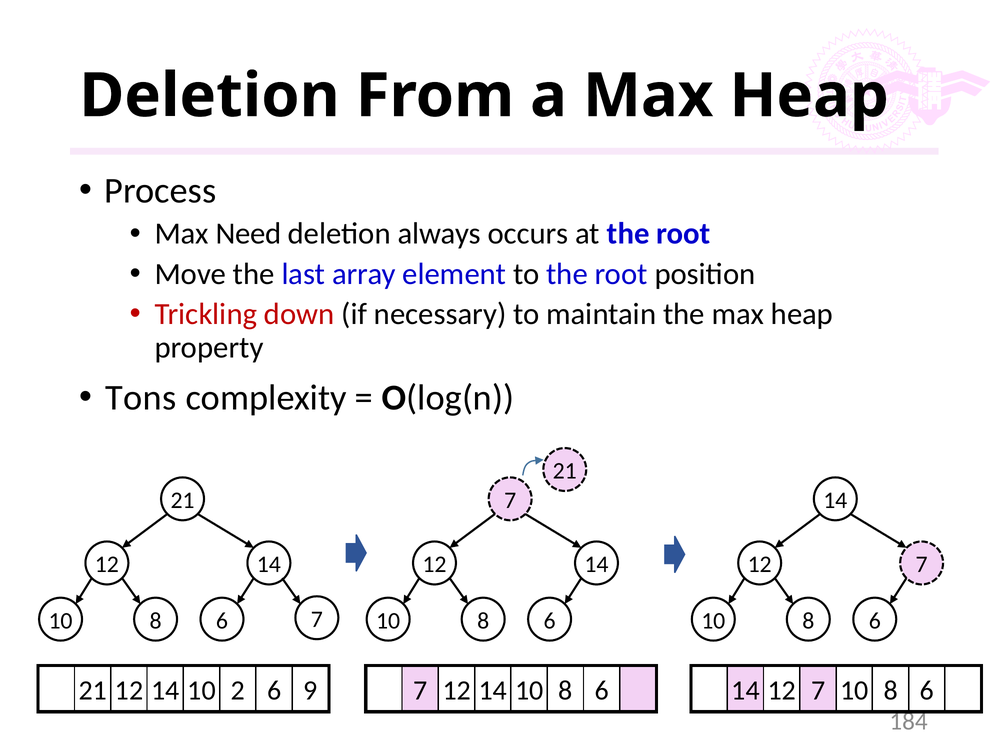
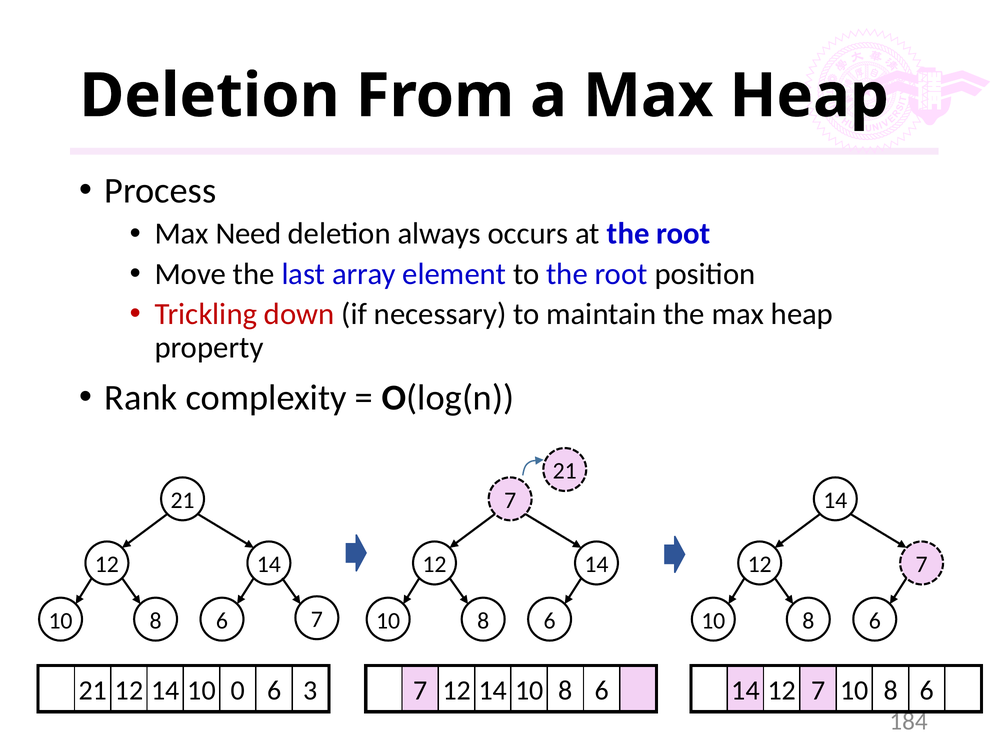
Tons: Tons -> Rank
2: 2 -> 0
9: 9 -> 3
